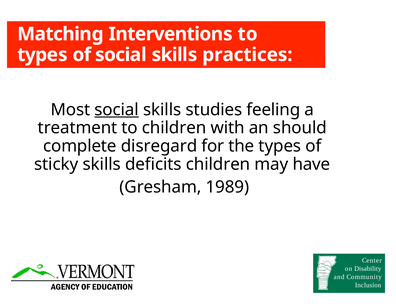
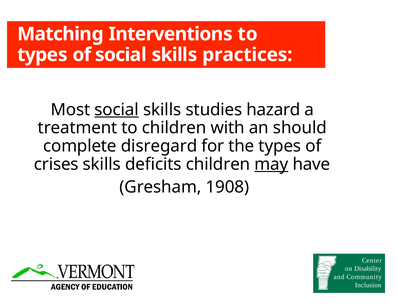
feeling: feeling -> hazard
sticky: sticky -> crises
may underline: none -> present
1989: 1989 -> 1908
